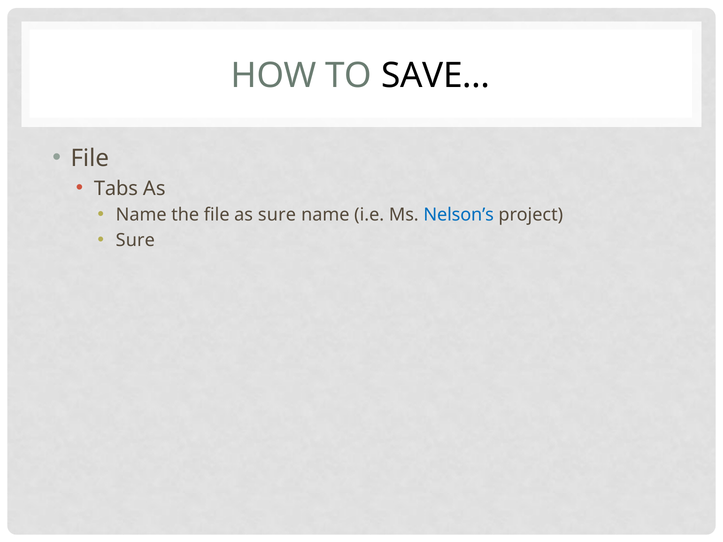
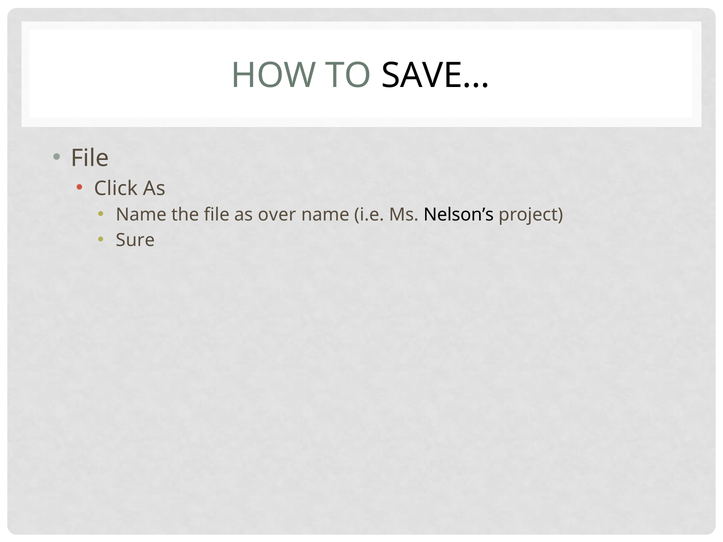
Tabs: Tabs -> Click
as sure: sure -> over
Nelson’s colour: blue -> black
